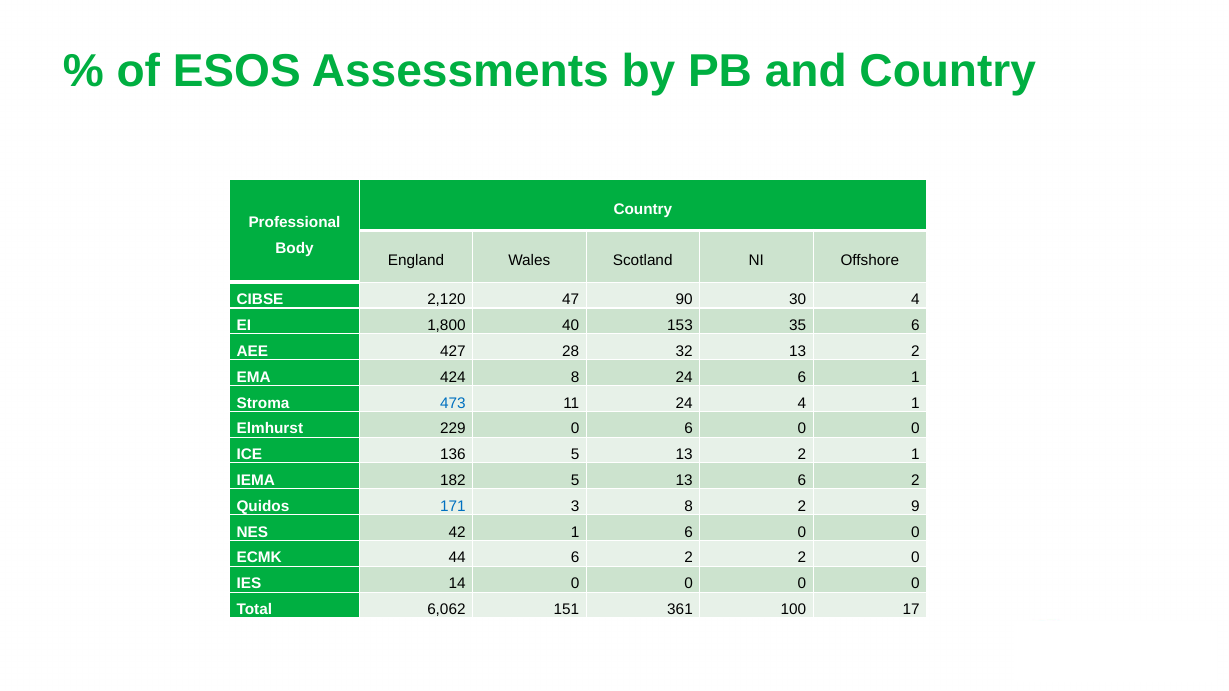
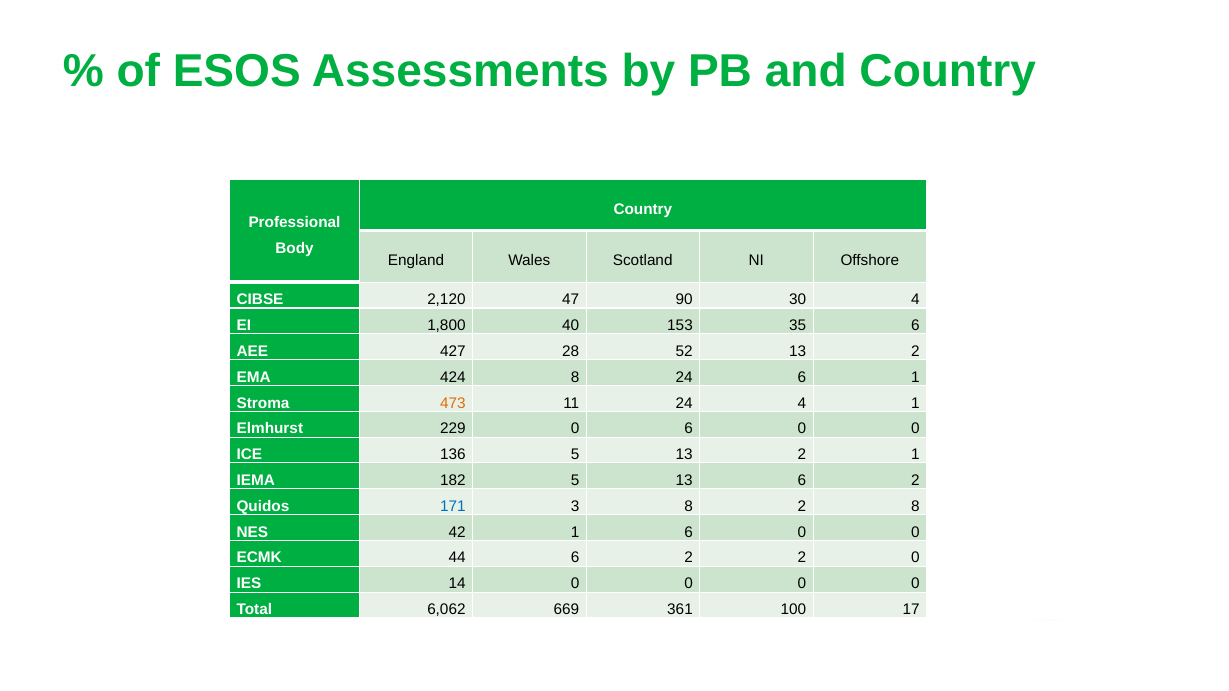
32: 32 -> 52
473 colour: blue -> orange
2 9: 9 -> 8
151: 151 -> 669
